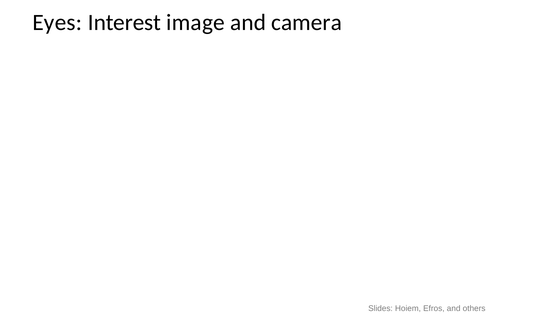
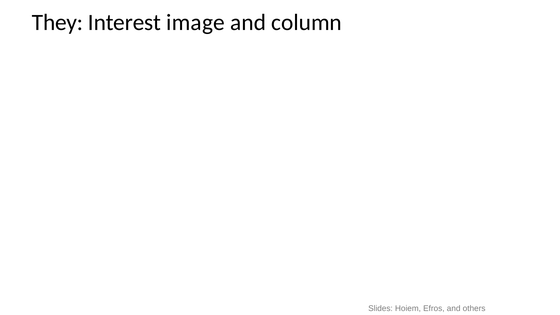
Eyes: Eyes -> They
camera: camera -> column
